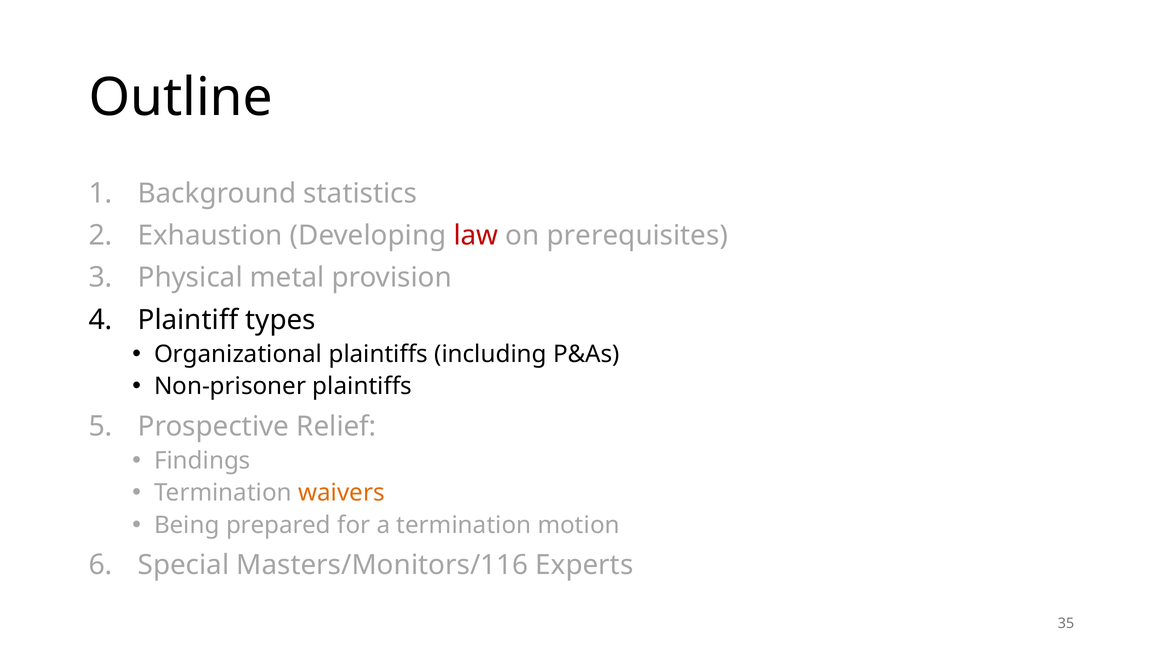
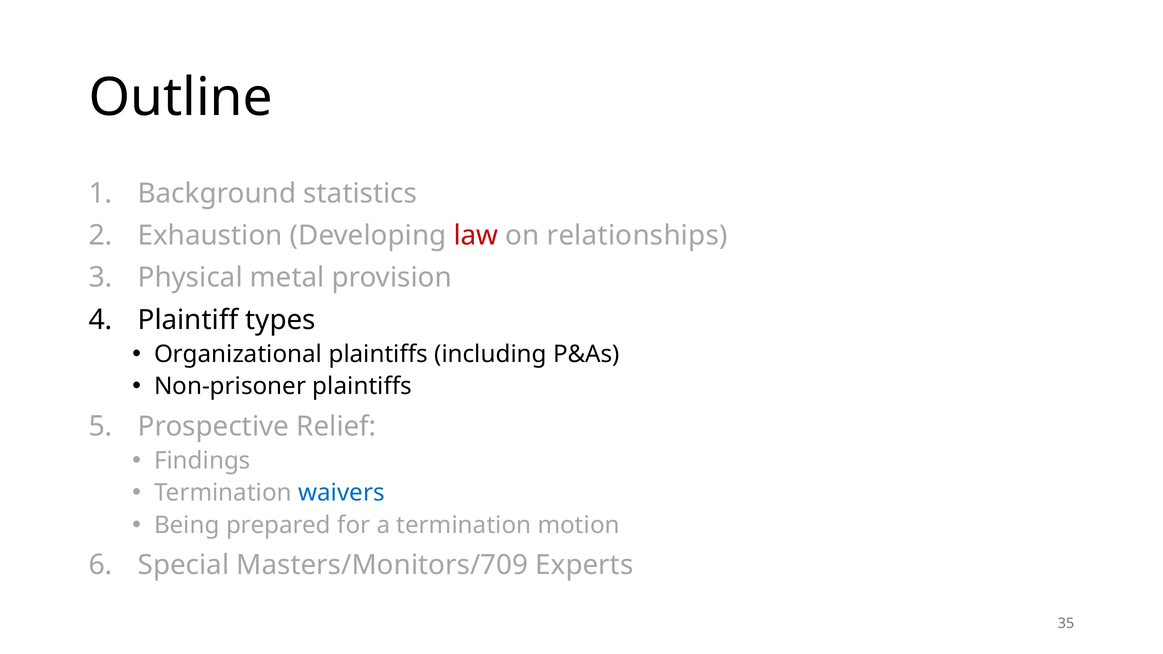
prerequisites: prerequisites -> relationships
waivers colour: orange -> blue
Masters/Monitors/116: Masters/Monitors/116 -> Masters/Monitors/709
